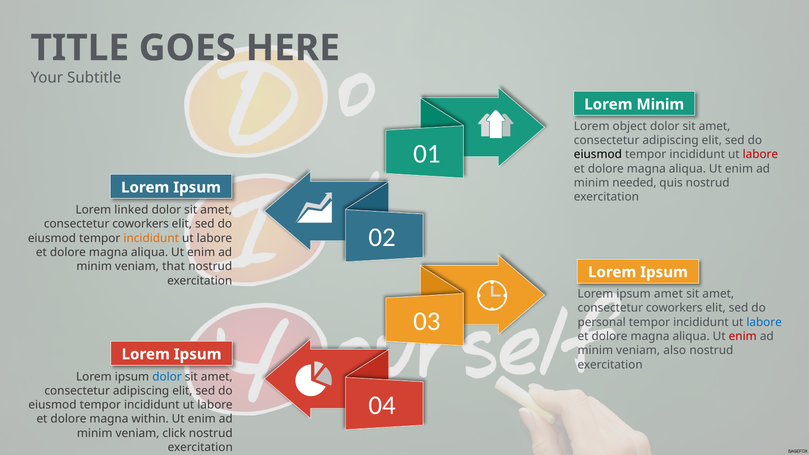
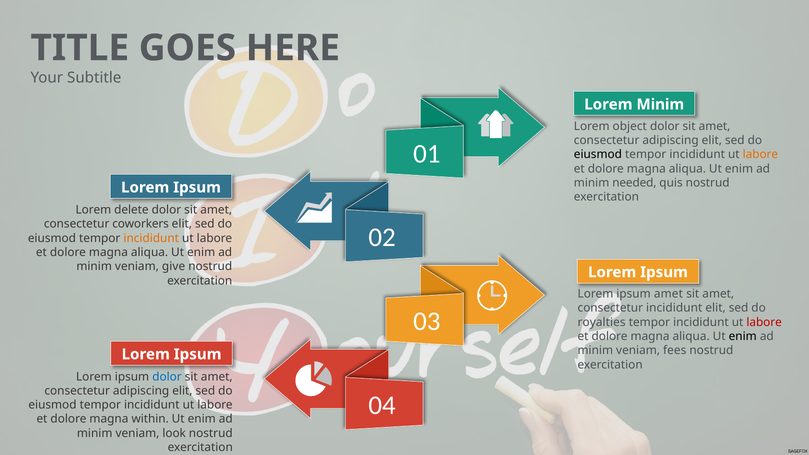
labore at (760, 155) colour: red -> orange
linked: linked -> delete
that: that -> give
coworkers at (674, 308): coworkers -> incididunt
personal: personal -> royalties
labore at (764, 322) colour: blue -> red
enim at (743, 336) colour: red -> black
also: also -> fees
click: click -> look
